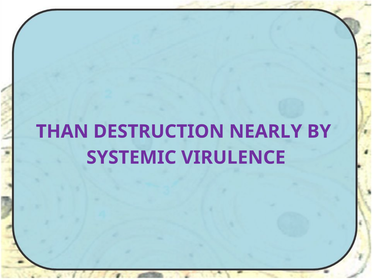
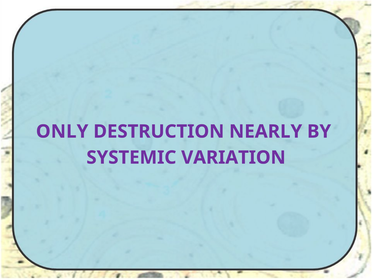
THAN: THAN -> ONLY
VIRULENCE: VIRULENCE -> VARIATION
